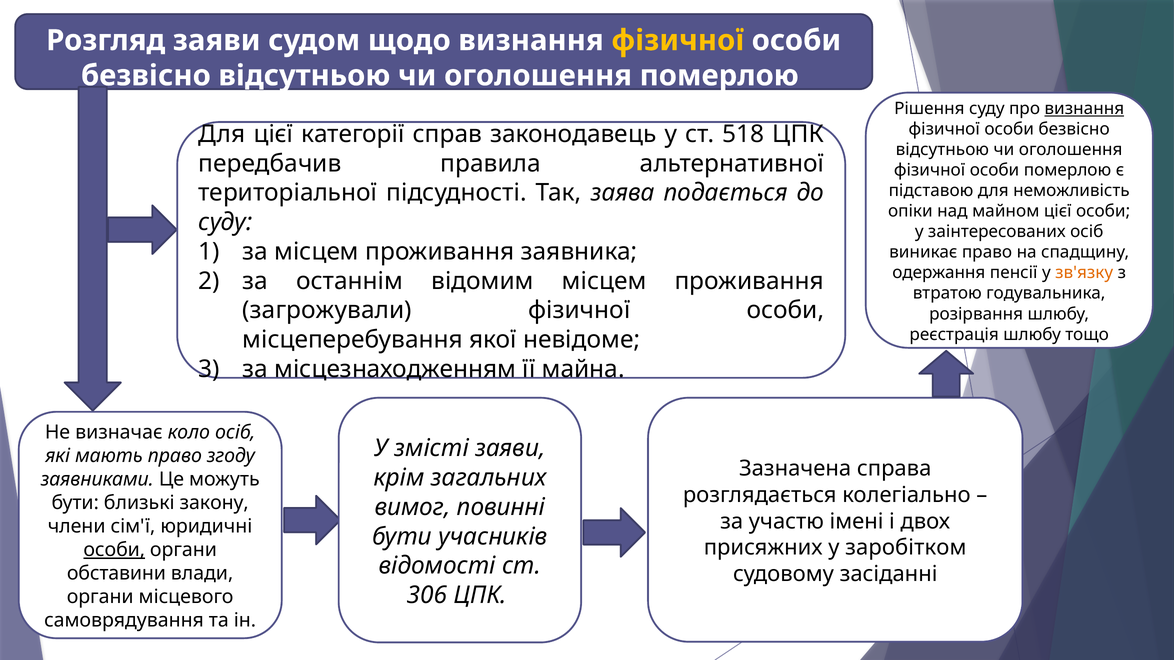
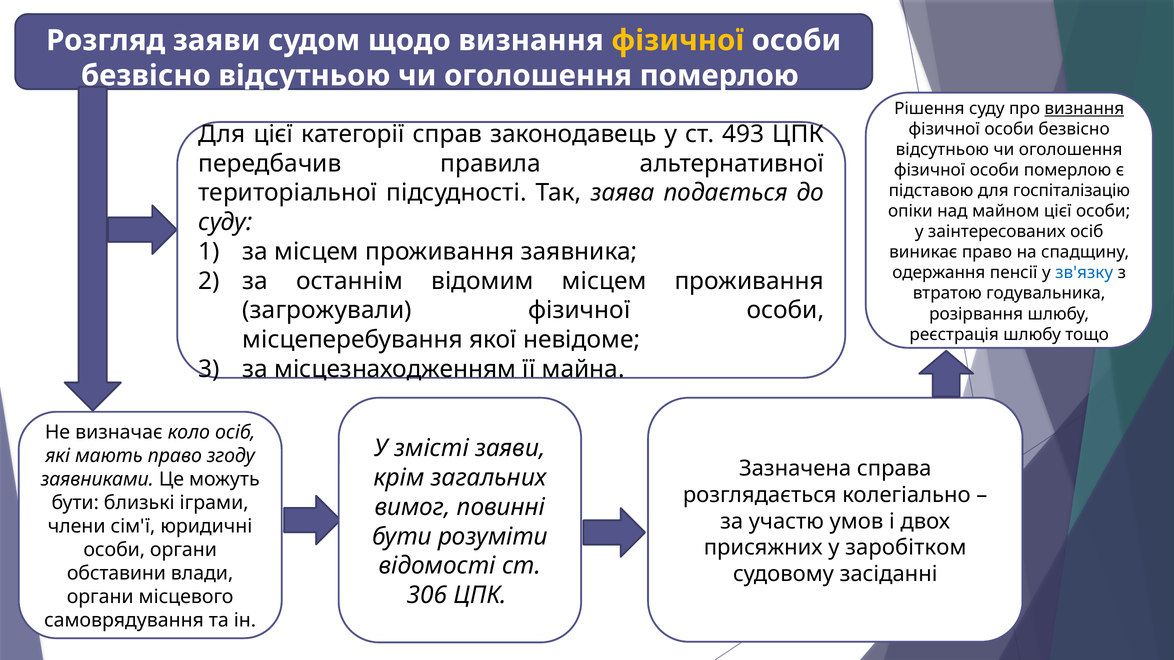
518: 518 -> 493
неможливість: неможливість -> госпіталізацію
зв'язку colour: orange -> blue
закону: закону -> іграми
імені: імені -> умов
учасників: учасників -> розуміти
особи at (114, 550) underline: present -> none
